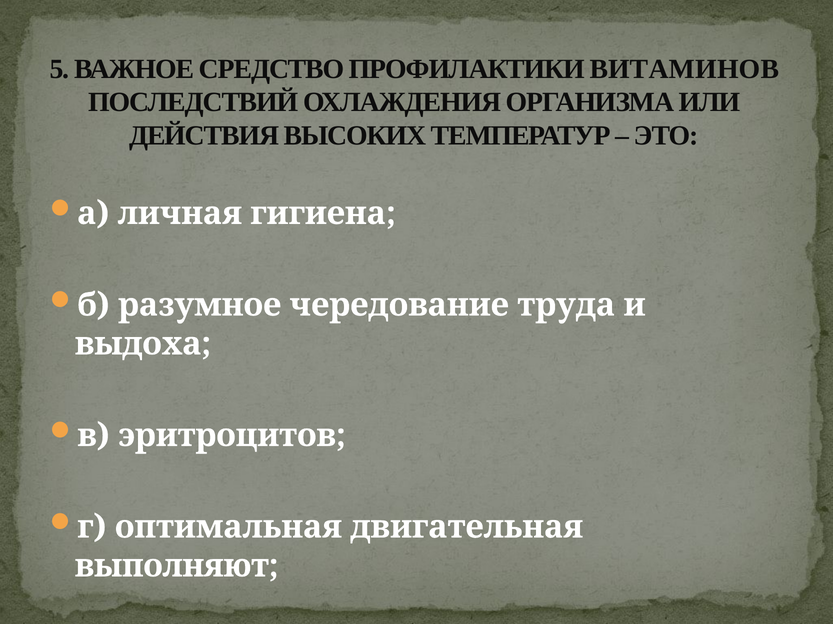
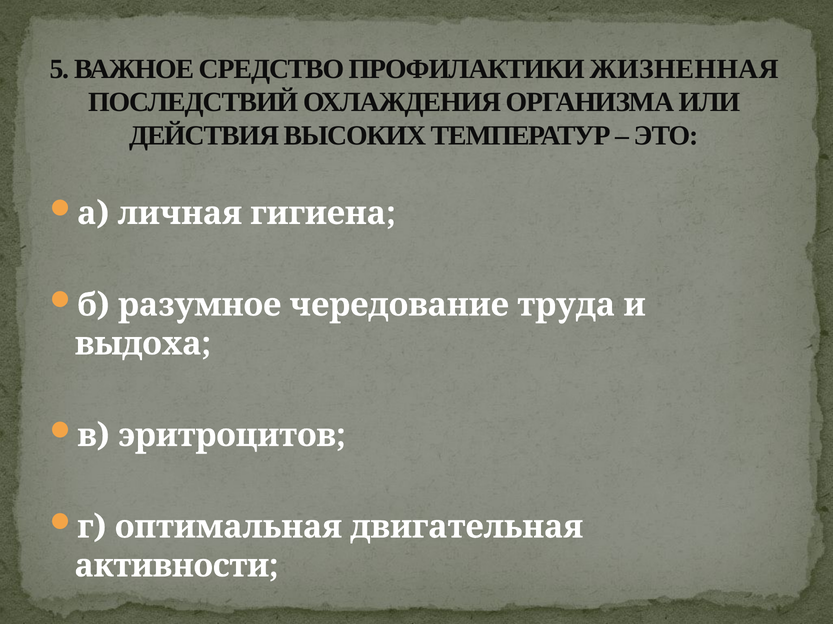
ВИТАМИНОВ: ВИТАМИНОВ -> ЖИЗНЕННАЯ
выполняют: выполняют -> активности
